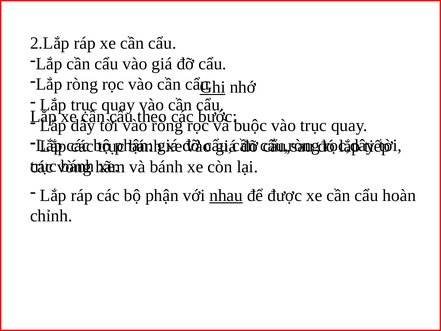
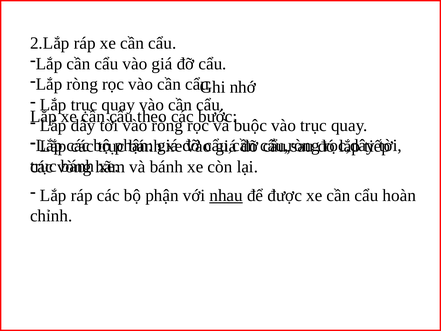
Ghi underline: present -> none
